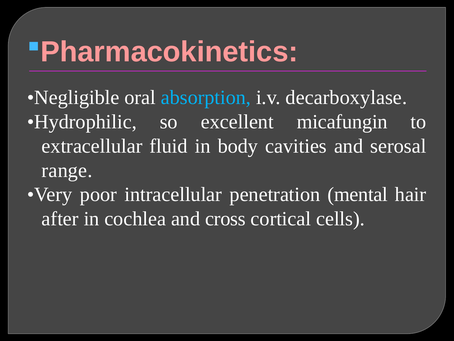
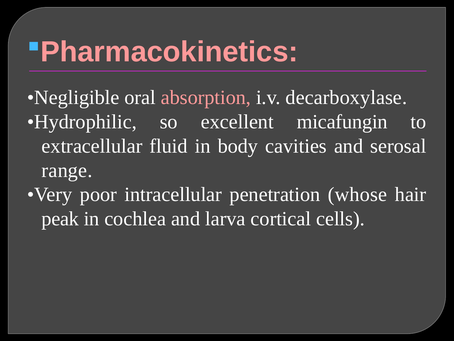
absorption colour: light blue -> pink
mental: mental -> whose
after: after -> peak
cross: cross -> larva
